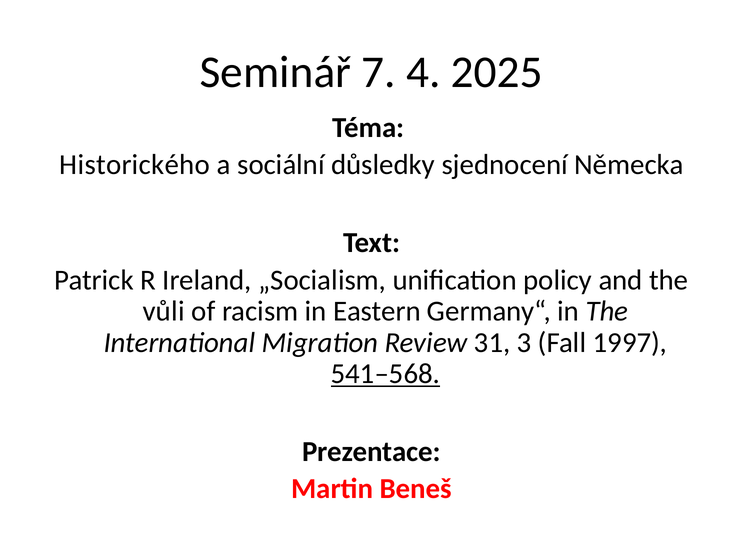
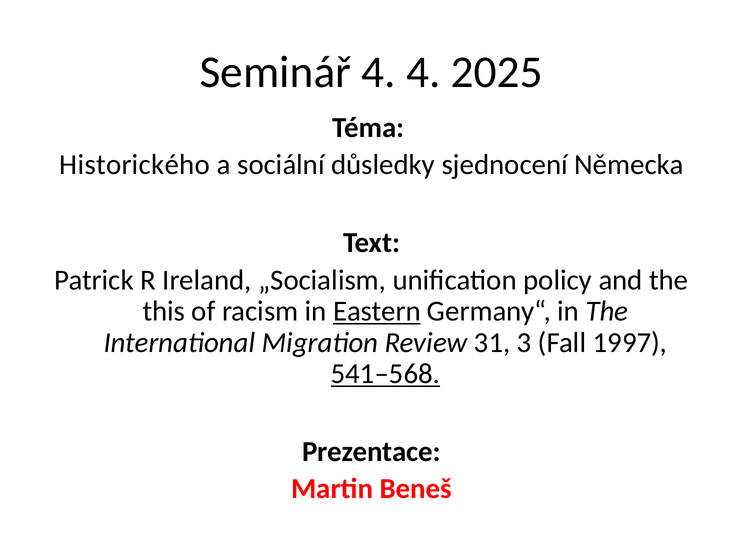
Seminář 7: 7 -> 4
vůli: vůli -> this
Eastern underline: none -> present
